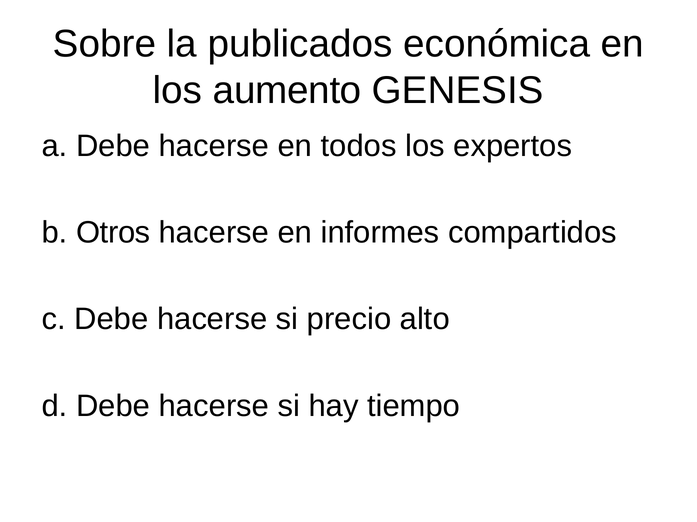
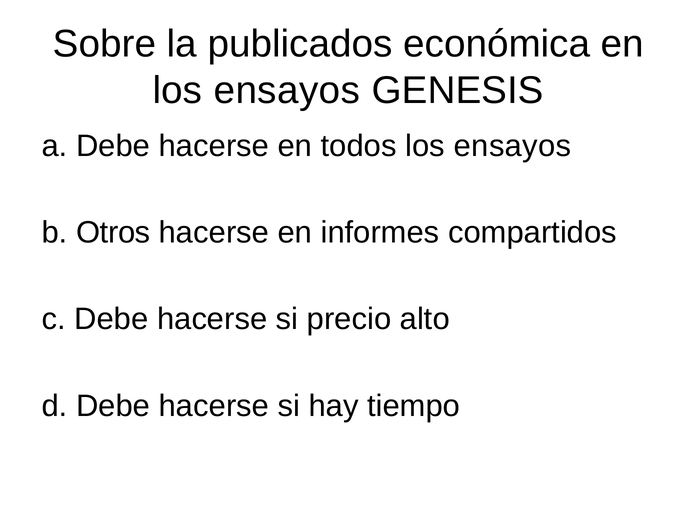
aumento at (287, 90): aumento -> ensayos
todos los expertos: expertos -> ensayos
